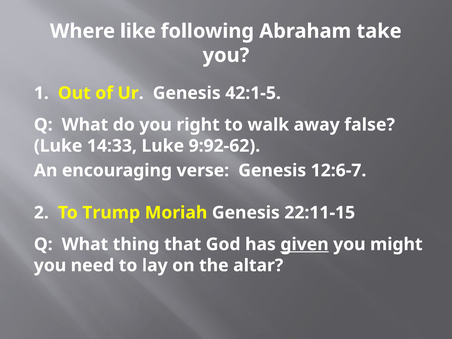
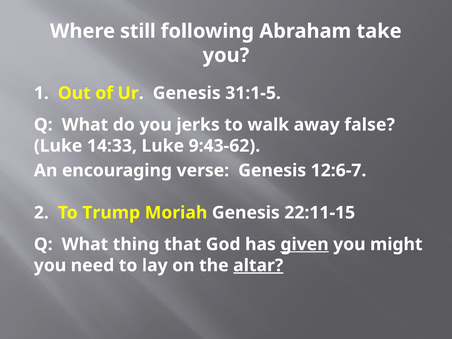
like: like -> still
42:1-5: 42:1-5 -> 31:1-5
right: right -> jerks
9:92-62: 9:92-62 -> 9:43-62
altar underline: none -> present
